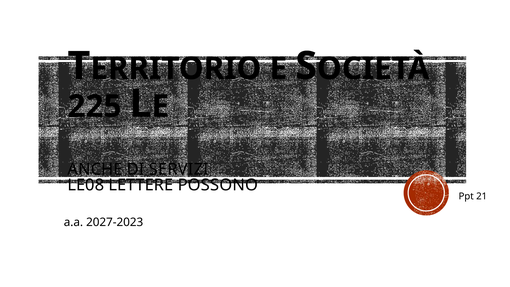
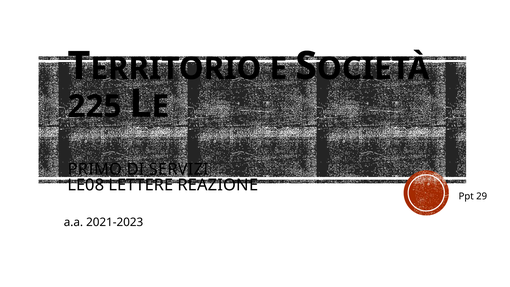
ANCHE: ANCHE -> PRIMO
POSSONO: POSSONO -> REAZIONE
21: 21 -> 29
2027-2023: 2027-2023 -> 2021-2023
